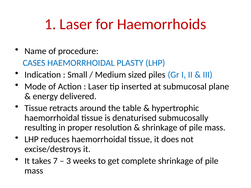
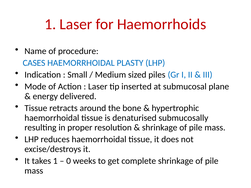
table: table -> bone
takes 7: 7 -> 1
3: 3 -> 0
